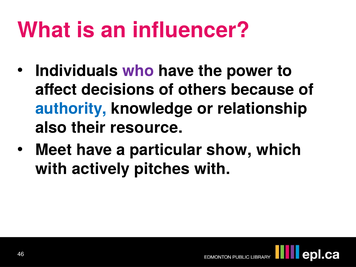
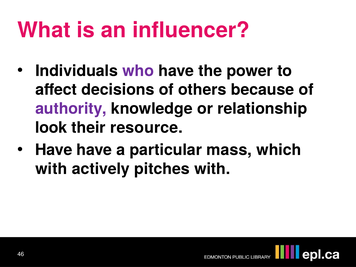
authority colour: blue -> purple
also: also -> look
Meet at (54, 150): Meet -> Have
show: show -> mass
